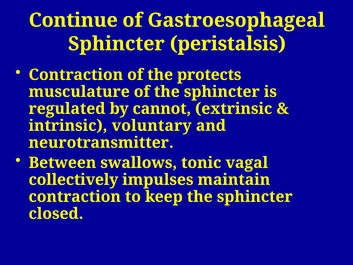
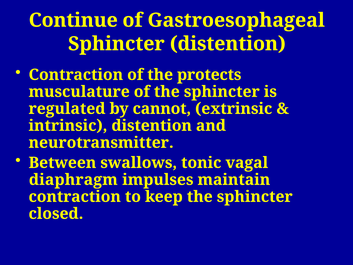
Sphincter peristalsis: peristalsis -> distention
intrinsic voluntary: voluntary -> distention
collectively: collectively -> diaphragm
